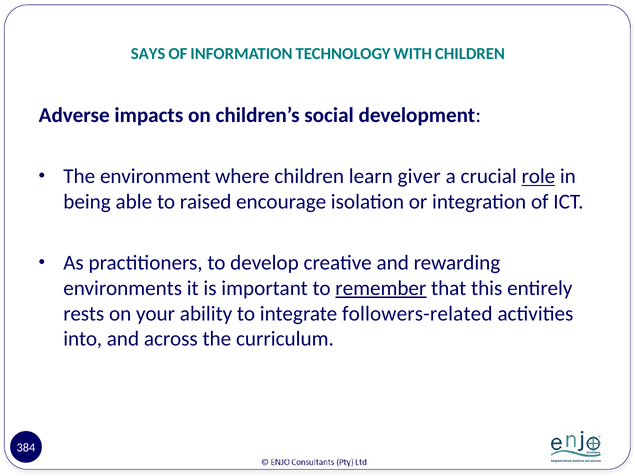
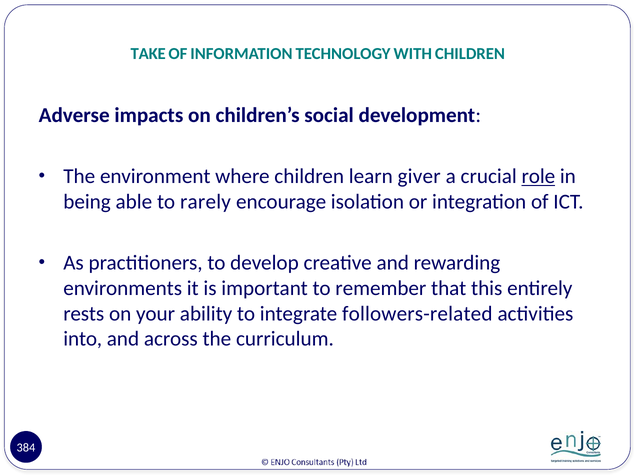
SAYS: SAYS -> TAKE
raised: raised -> rarely
remember underline: present -> none
